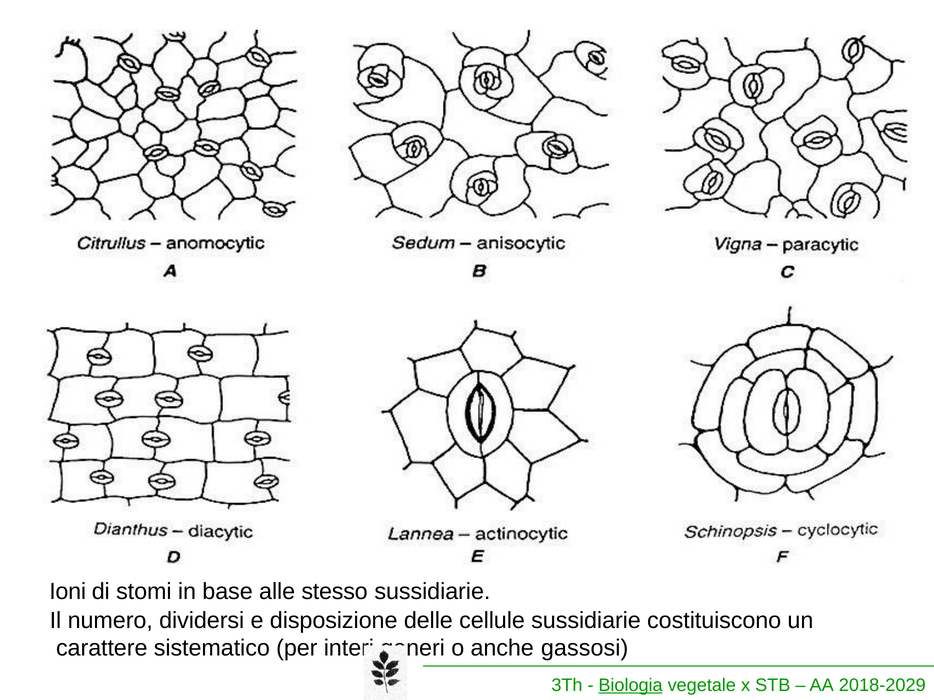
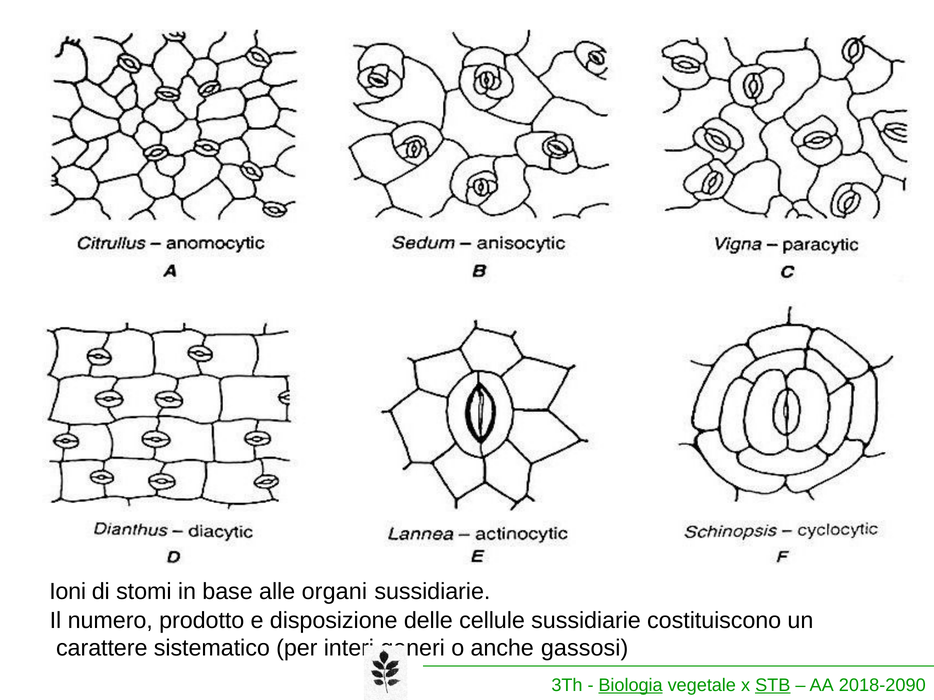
stesso: stesso -> organi
dividersi: dividersi -> prodotto
STB underline: none -> present
2018-2029: 2018-2029 -> 2018-2090
